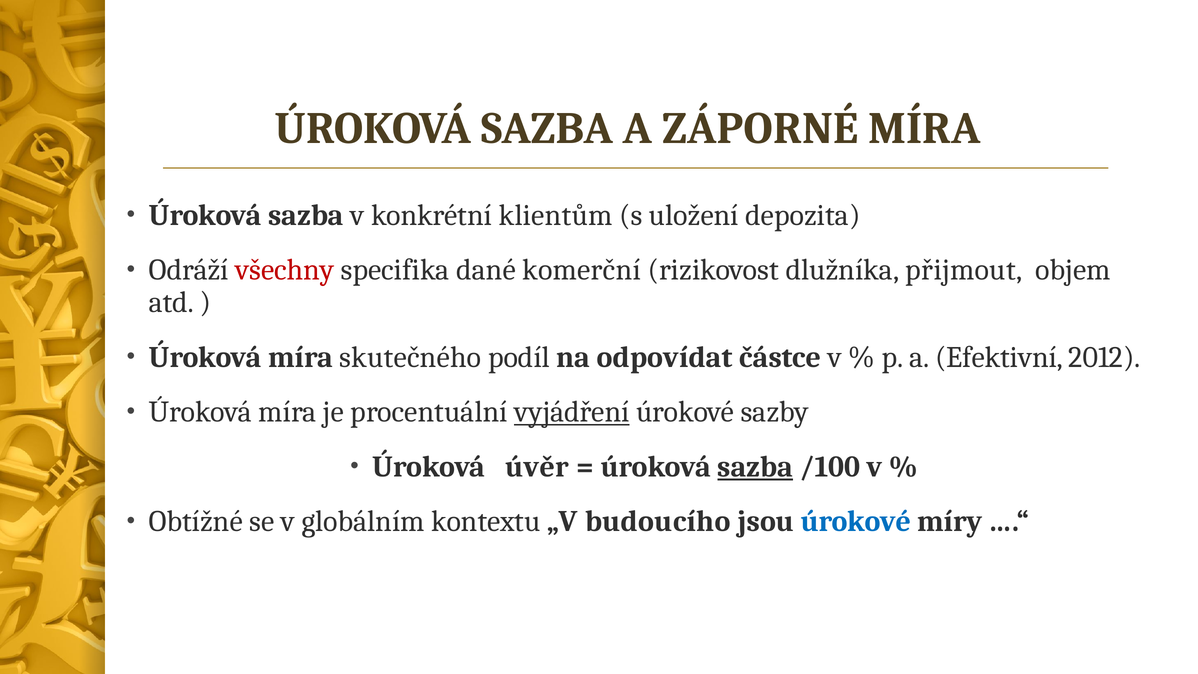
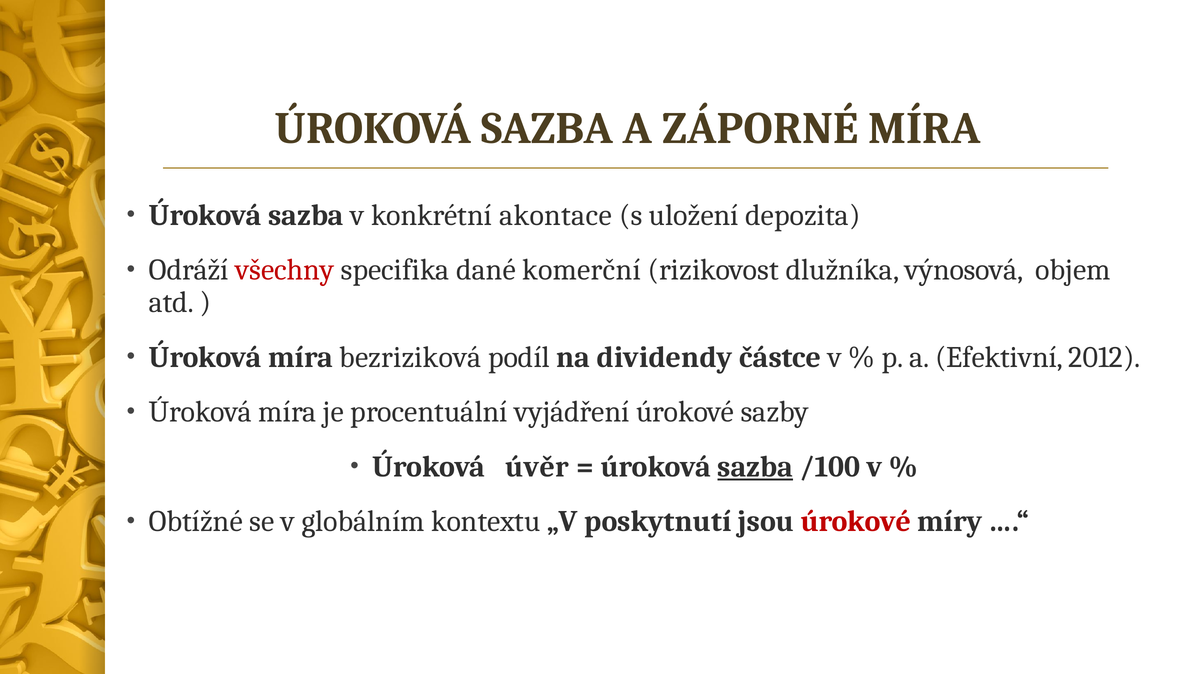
klientům: klientům -> akontace
přijmout: přijmout -> výnosová
skutečného: skutečného -> bezriziková
odpovídat: odpovídat -> dividendy
vyjádření underline: present -> none
budoucího: budoucího -> poskytnutí
úrokové at (856, 522) colour: blue -> red
